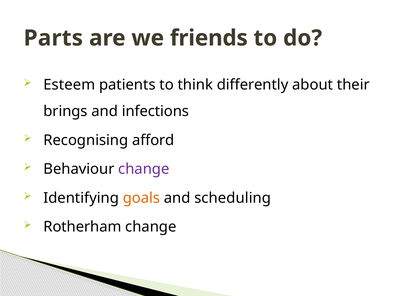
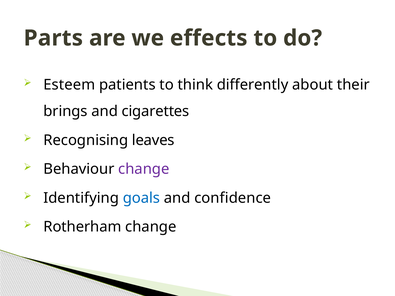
friends: friends -> effects
infections: infections -> cigarettes
afford: afford -> leaves
goals colour: orange -> blue
scheduling: scheduling -> confidence
